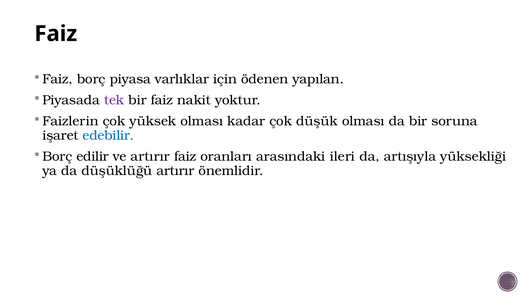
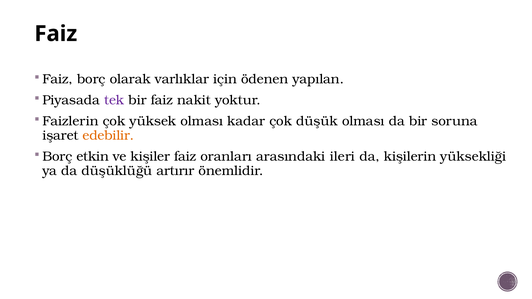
piyasa: piyasa -> olarak
edebilir colour: blue -> orange
edilir: edilir -> etkin
ve artırır: artırır -> kişiler
artışıyla: artışıyla -> kişilerin
